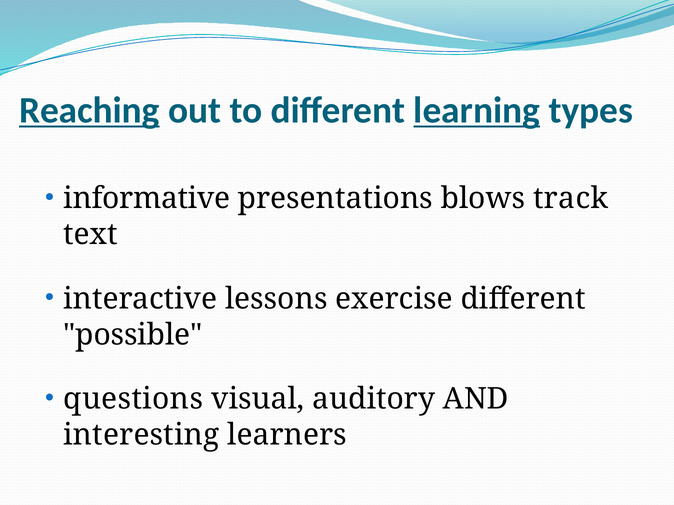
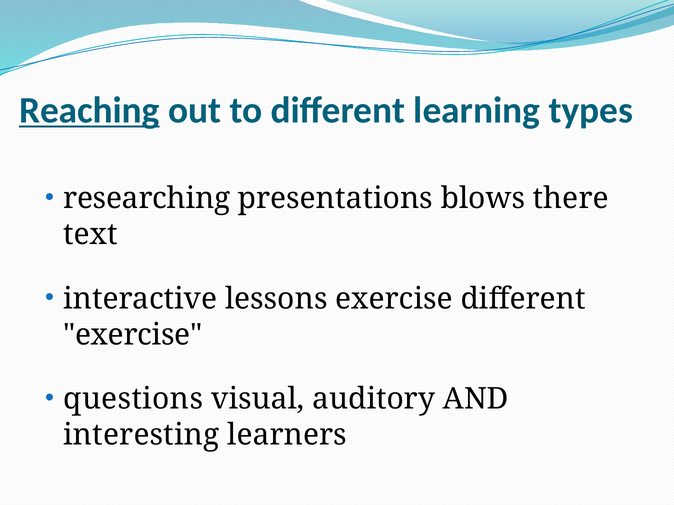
learning underline: present -> none
informative: informative -> researching
track: track -> there
possible at (133, 335): possible -> exercise
